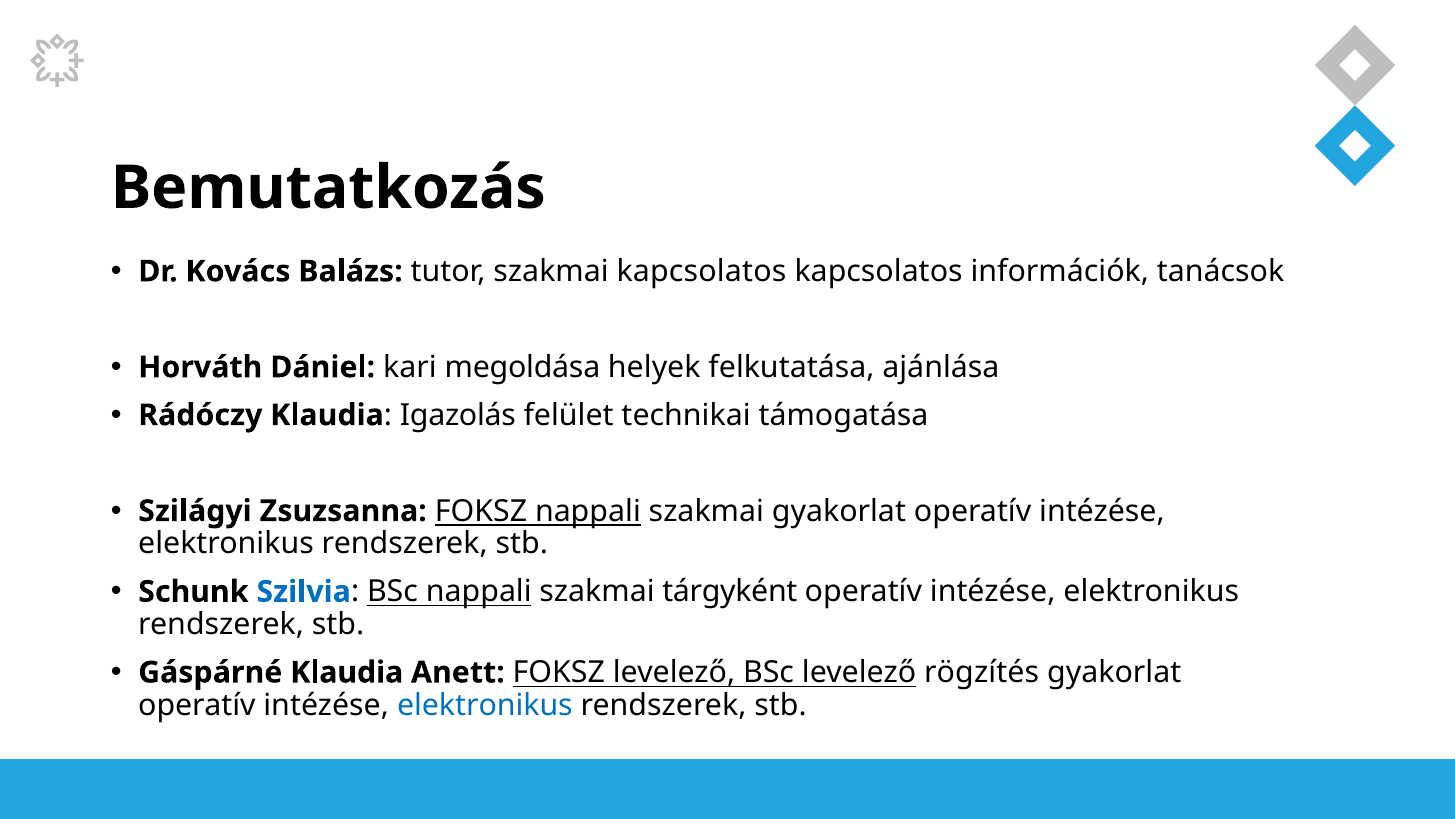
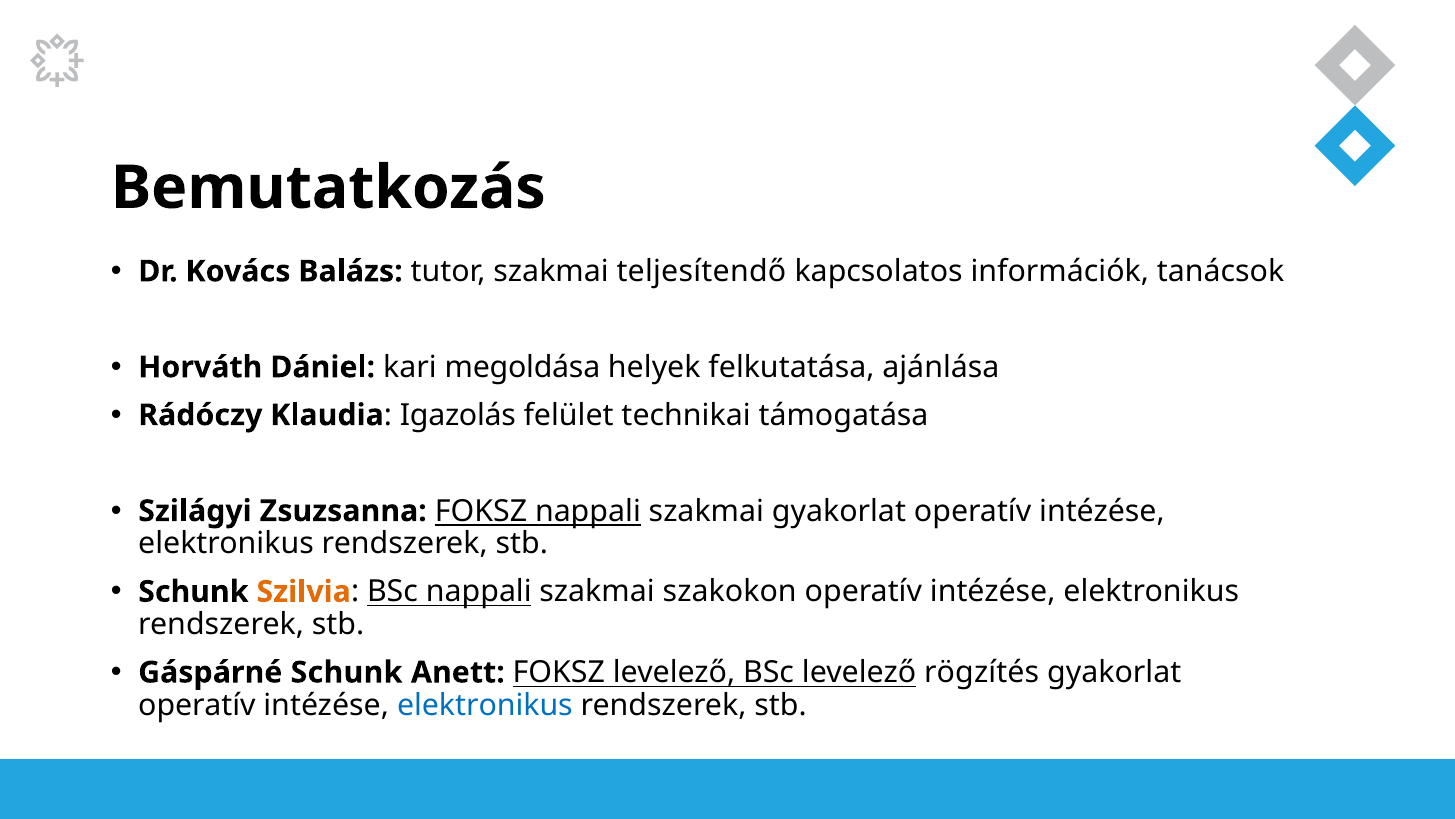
szakmai kapcsolatos: kapcsolatos -> teljesítendő
Szilvia colour: blue -> orange
tárgyként: tárgyként -> szakokon
Gáspárné Klaudia: Klaudia -> Schunk
